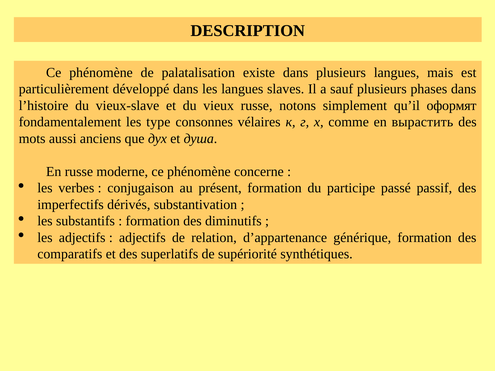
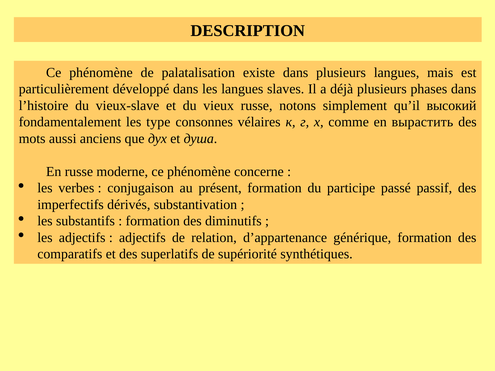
sauf: sauf -> déjà
оформят: оформят -> высокий
